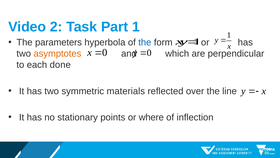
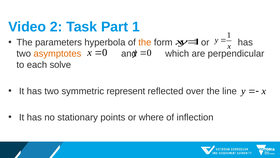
the at (145, 42) colour: blue -> orange
done: done -> solve
materials: materials -> represent
